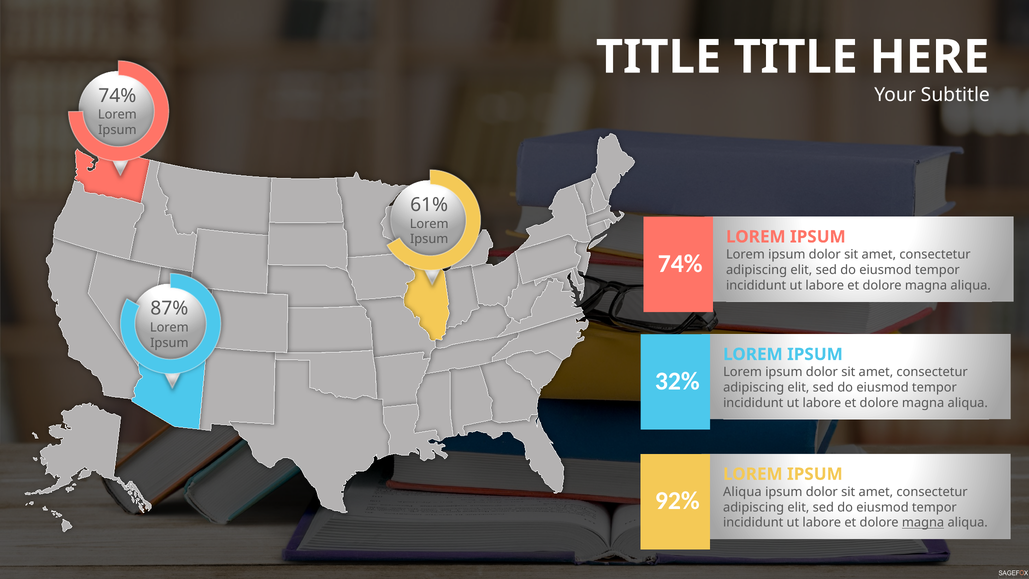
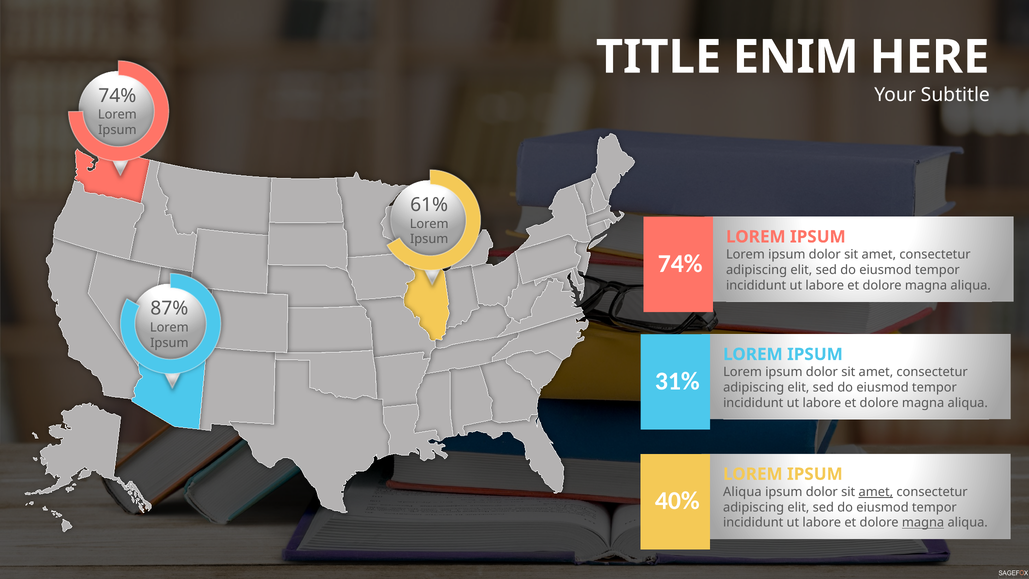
TITLE TITLE: TITLE -> ENIM
32%: 32% -> 31%
amet at (876, 492) underline: none -> present
92%: 92% -> 40%
